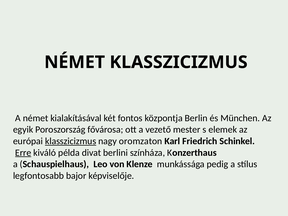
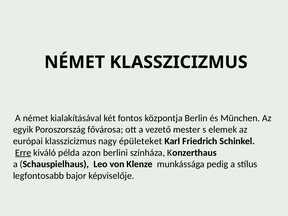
klasszicizmus at (71, 141) underline: present -> none
oromzaton: oromzaton -> épületeket
divat: divat -> azon
